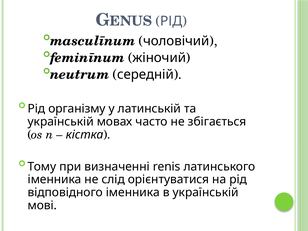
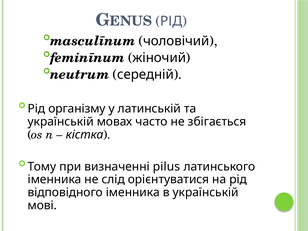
renis: renis -> pilus
